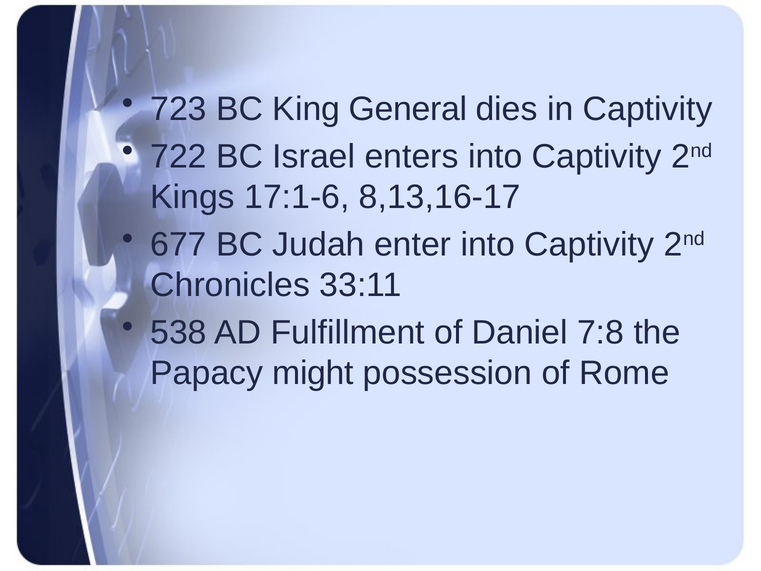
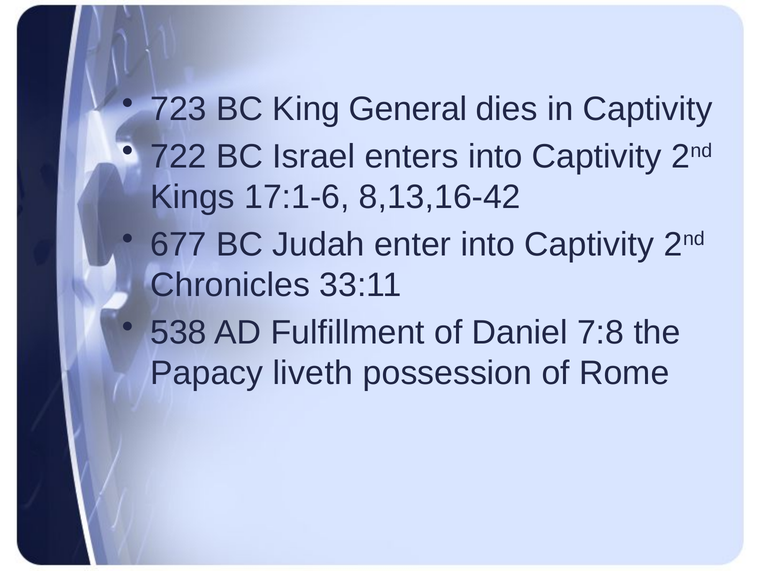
8,13,16-17: 8,13,16-17 -> 8,13,16-42
might: might -> liveth
